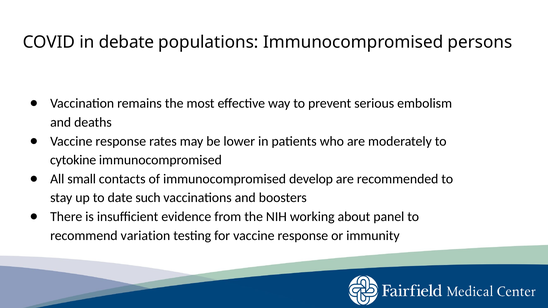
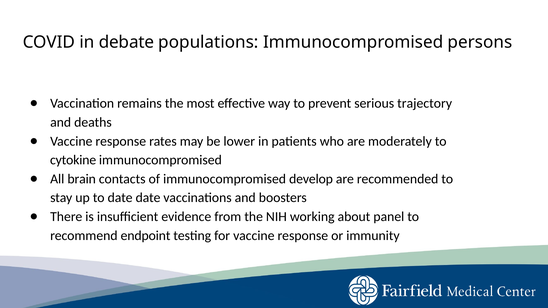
embolism: embolism -> trajectory
small: small -> brain
date such: such -> date
variation: variation -> endpoint
